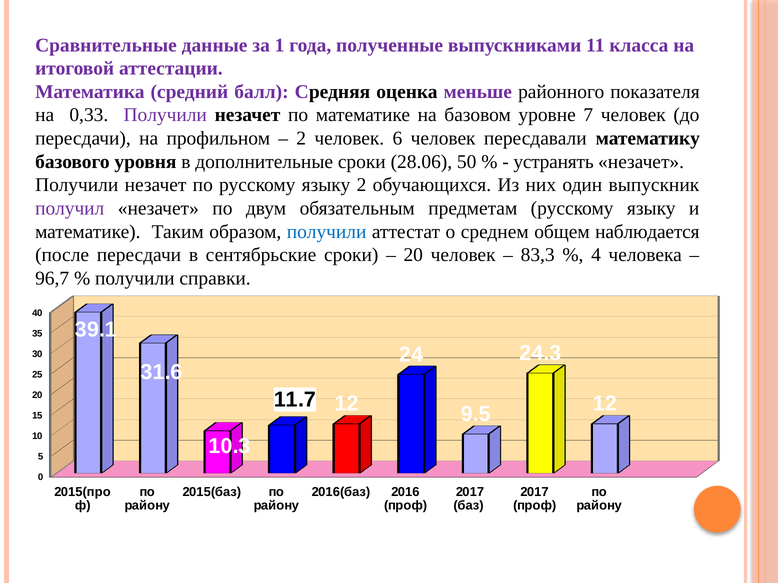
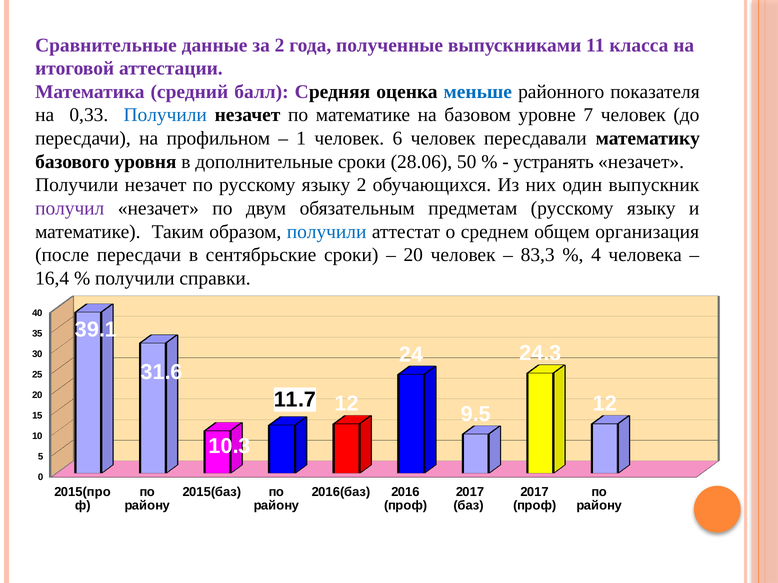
за 1: 1 -> 2
меньше colour: purple -> blue
Получили at (165, 115) colour: purple -> blue
2 at (301, 138): 2 -> 1
наблюдается: наблюдается -> организация
96,7: 96,7 -> 16,4
